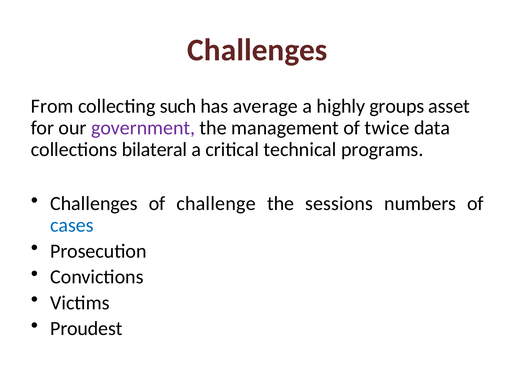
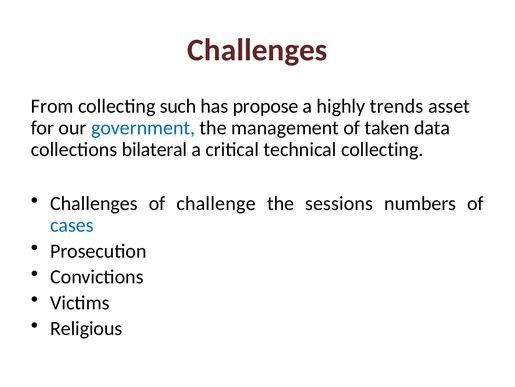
average: average -> propose
groups: groups -> trends
government colour: purple -> blue
twice: twice -> taken
technical programs: programs -> collecting
Proudest: Proudest -> Religious
